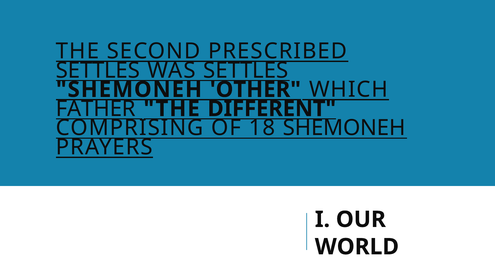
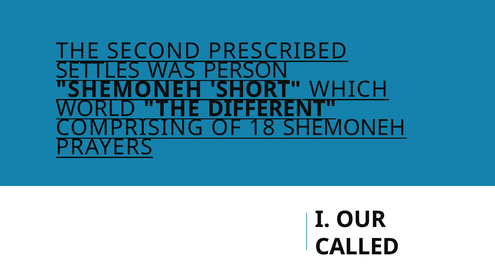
WAS SETTLES: SETTLES -> PERSON
OTHER: OTHER -> SHORT
FATHER: FATHER -> WORLD
WORLD: WORLD -> CALLED
